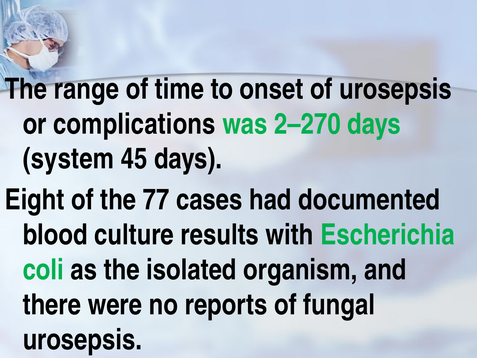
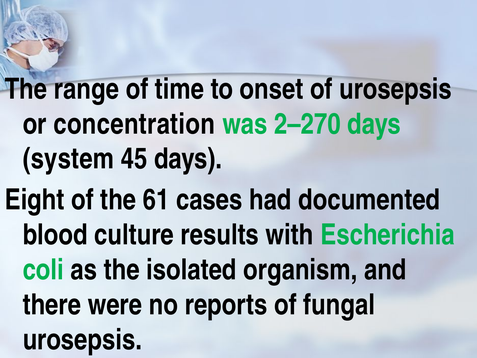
complications: complications -> concentration
77: 77 -> 61
